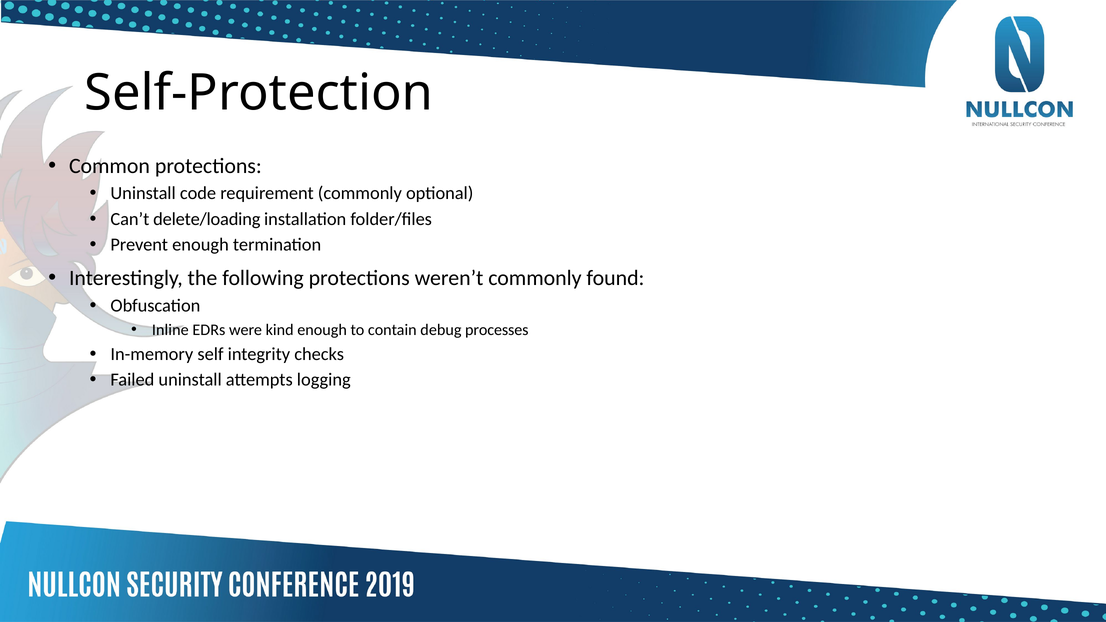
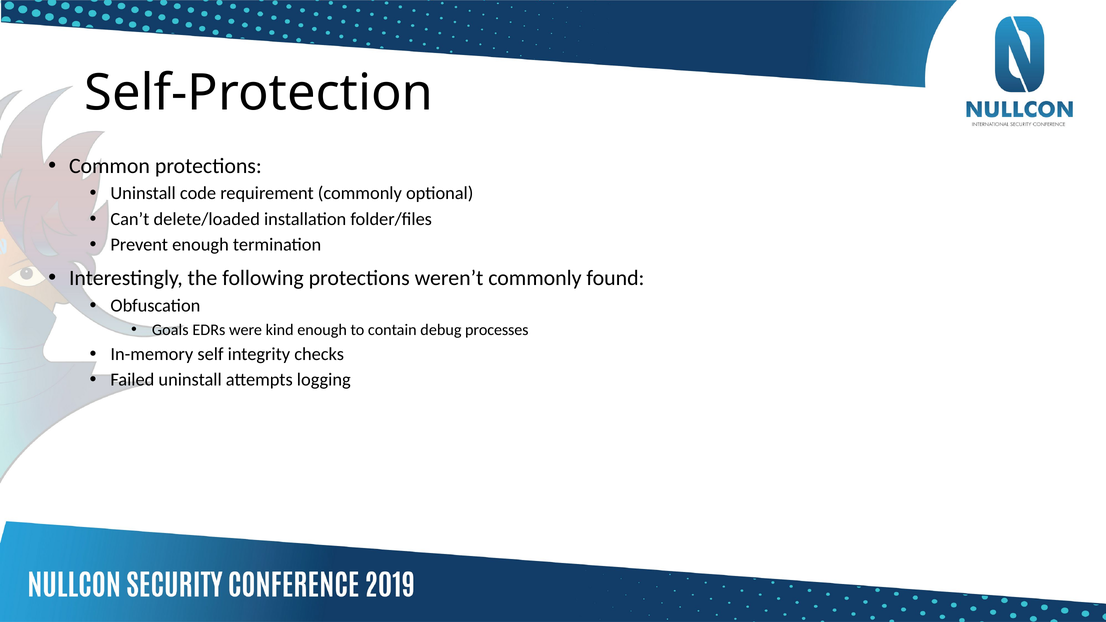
delete/loading: delete/loading -> delete/loaded
Inline: Inline -> Goals
